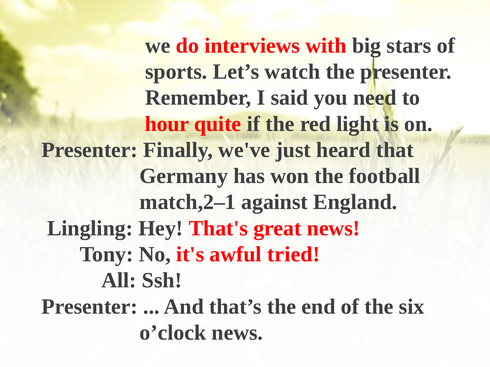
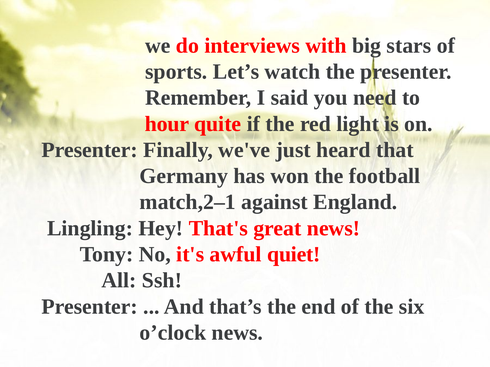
tried: tried -> quiet
